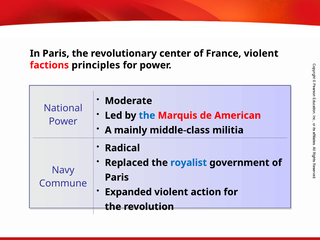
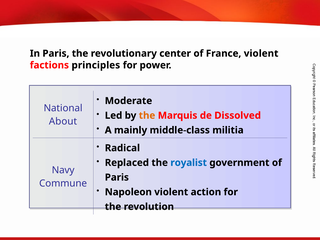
the at (147, 115) colour: blue -> orange
American: American -> Dissolved
Power at (63, 121): Power -> About
Expanded: Expanded -> Napoleon
